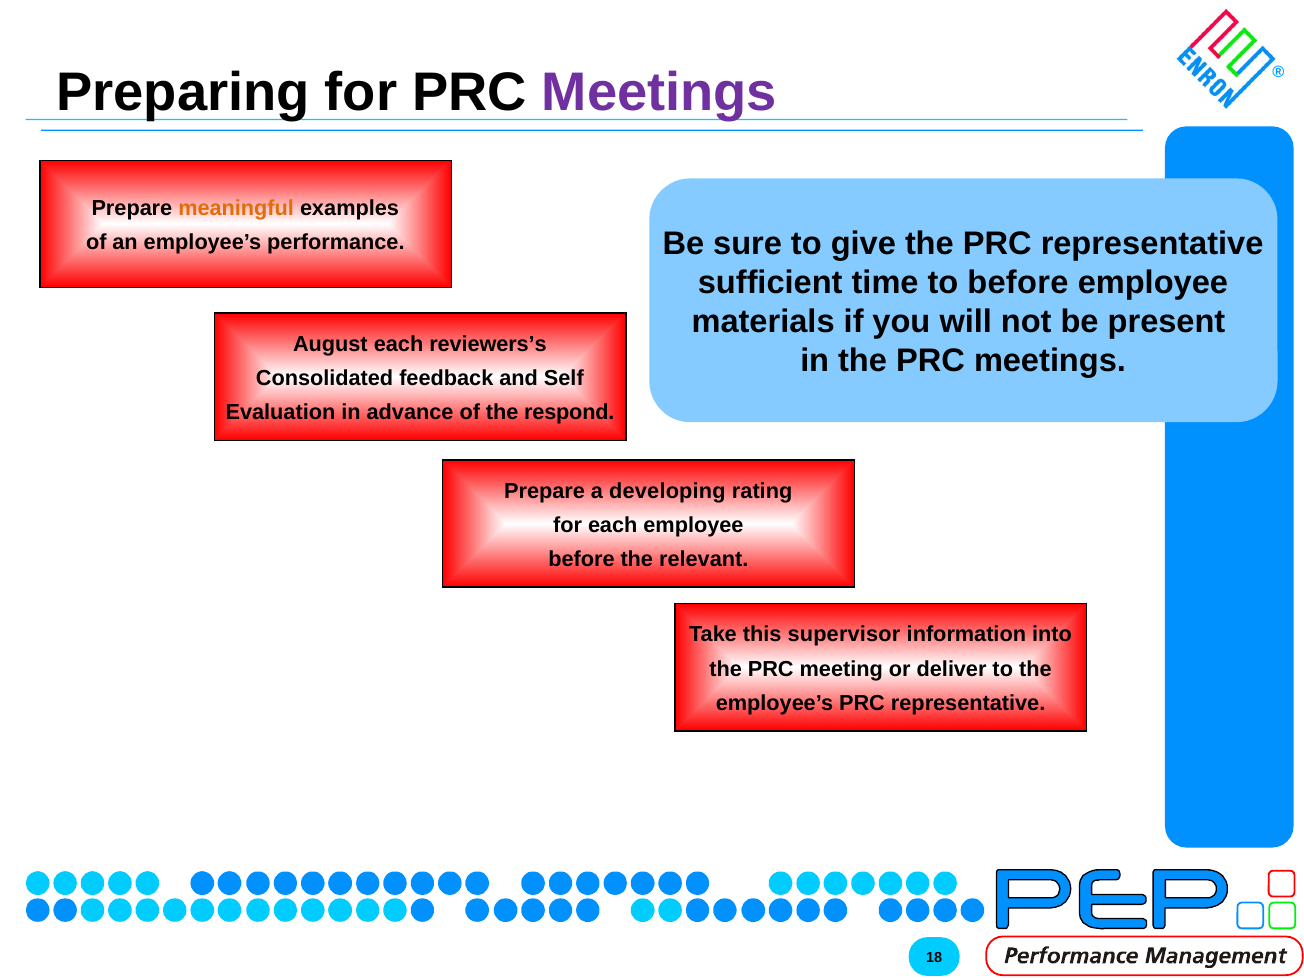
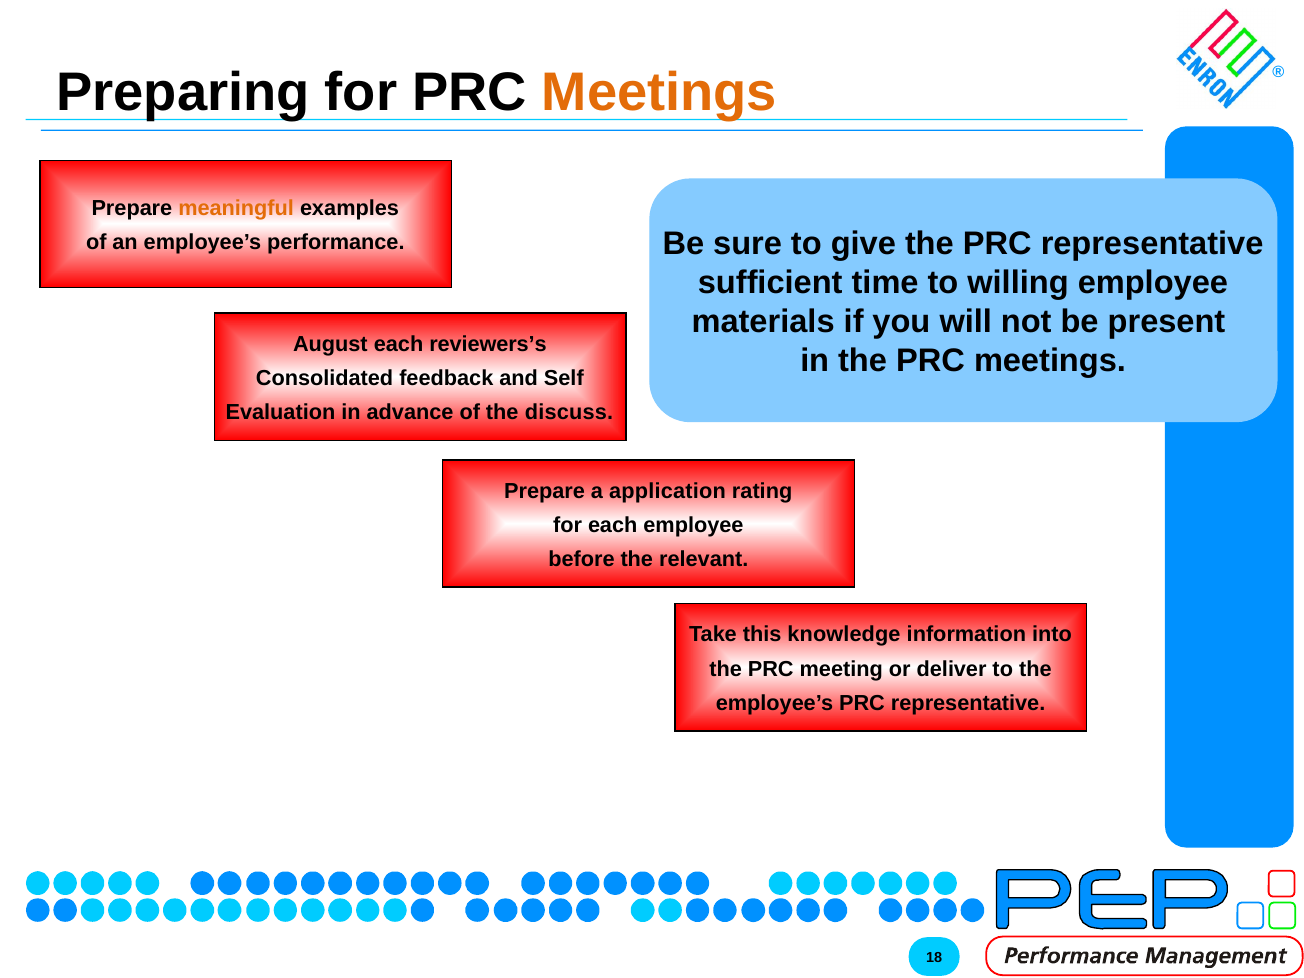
Meetings at (660, 92) colour: purple -> orange
to before: before -> willing
respond: respond -> discuss
developing: developing -> application
supervisor: supervisor -> knowledge
